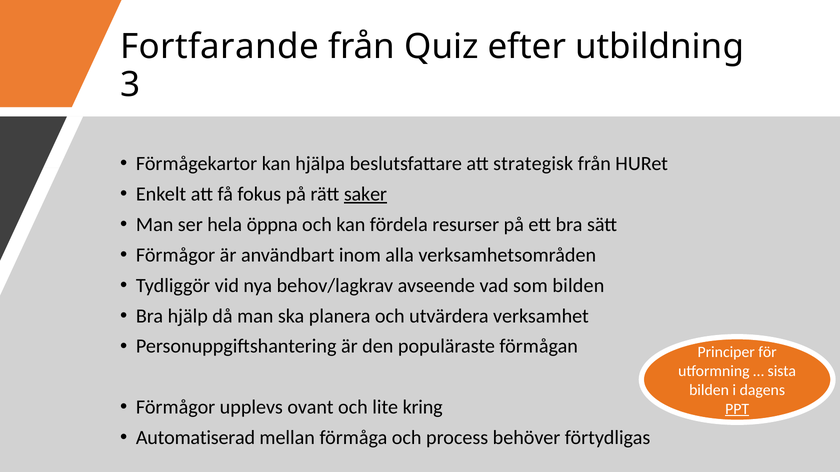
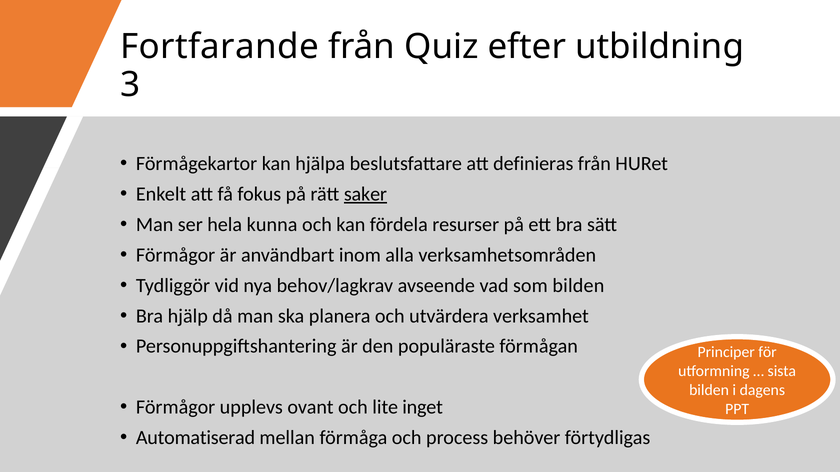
strategisk: strategisk -> definieras
öppna: öppna -> kunna
kring: kring -> inget
PPT underline: present -> none
